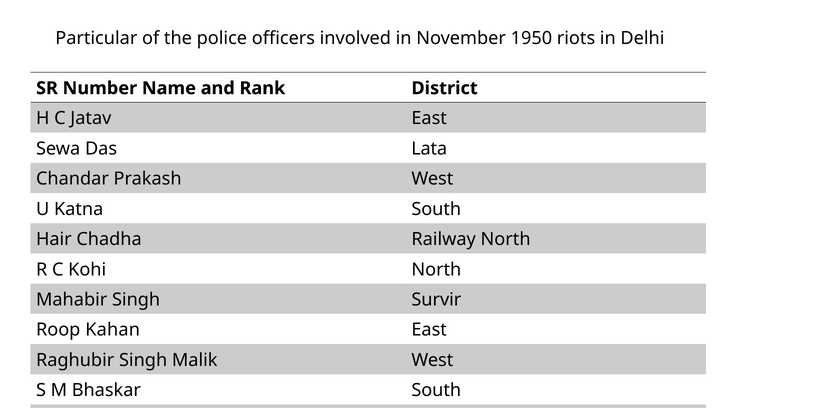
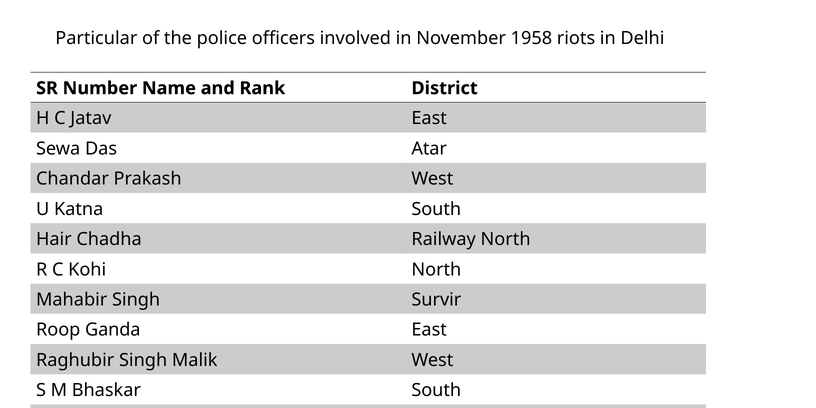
1950: 1950 -> 1958
Lata: Lata -> Atar
Kahan: Kahan -> Ganda
